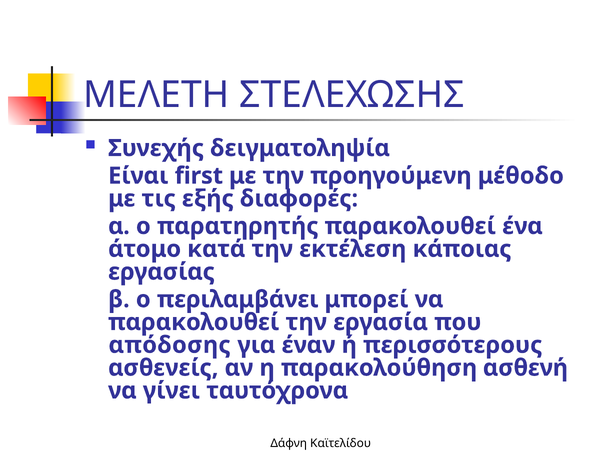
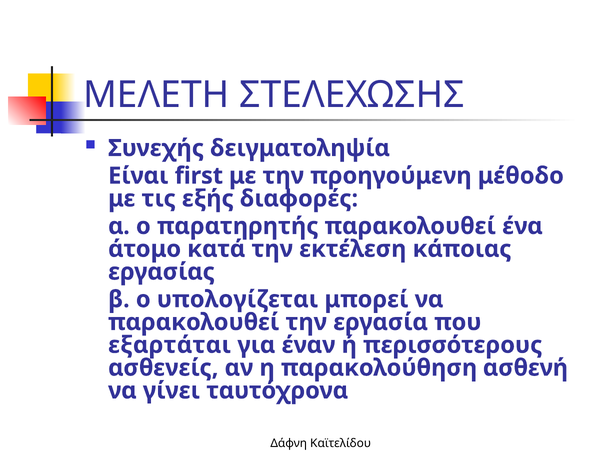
περιλαμβάνει: περιλαμβάνει -> υπολογίζεται
απόδοσης: απόδοσης -> εξαρτάται
